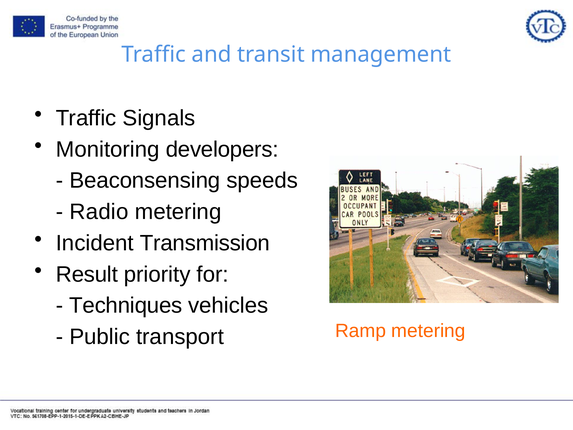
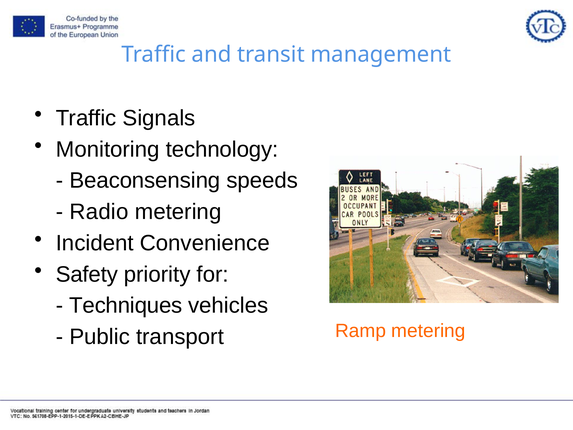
developers: developers -> technology
Transmission: Transmission -> Convenience
Result: Result -> Safety
